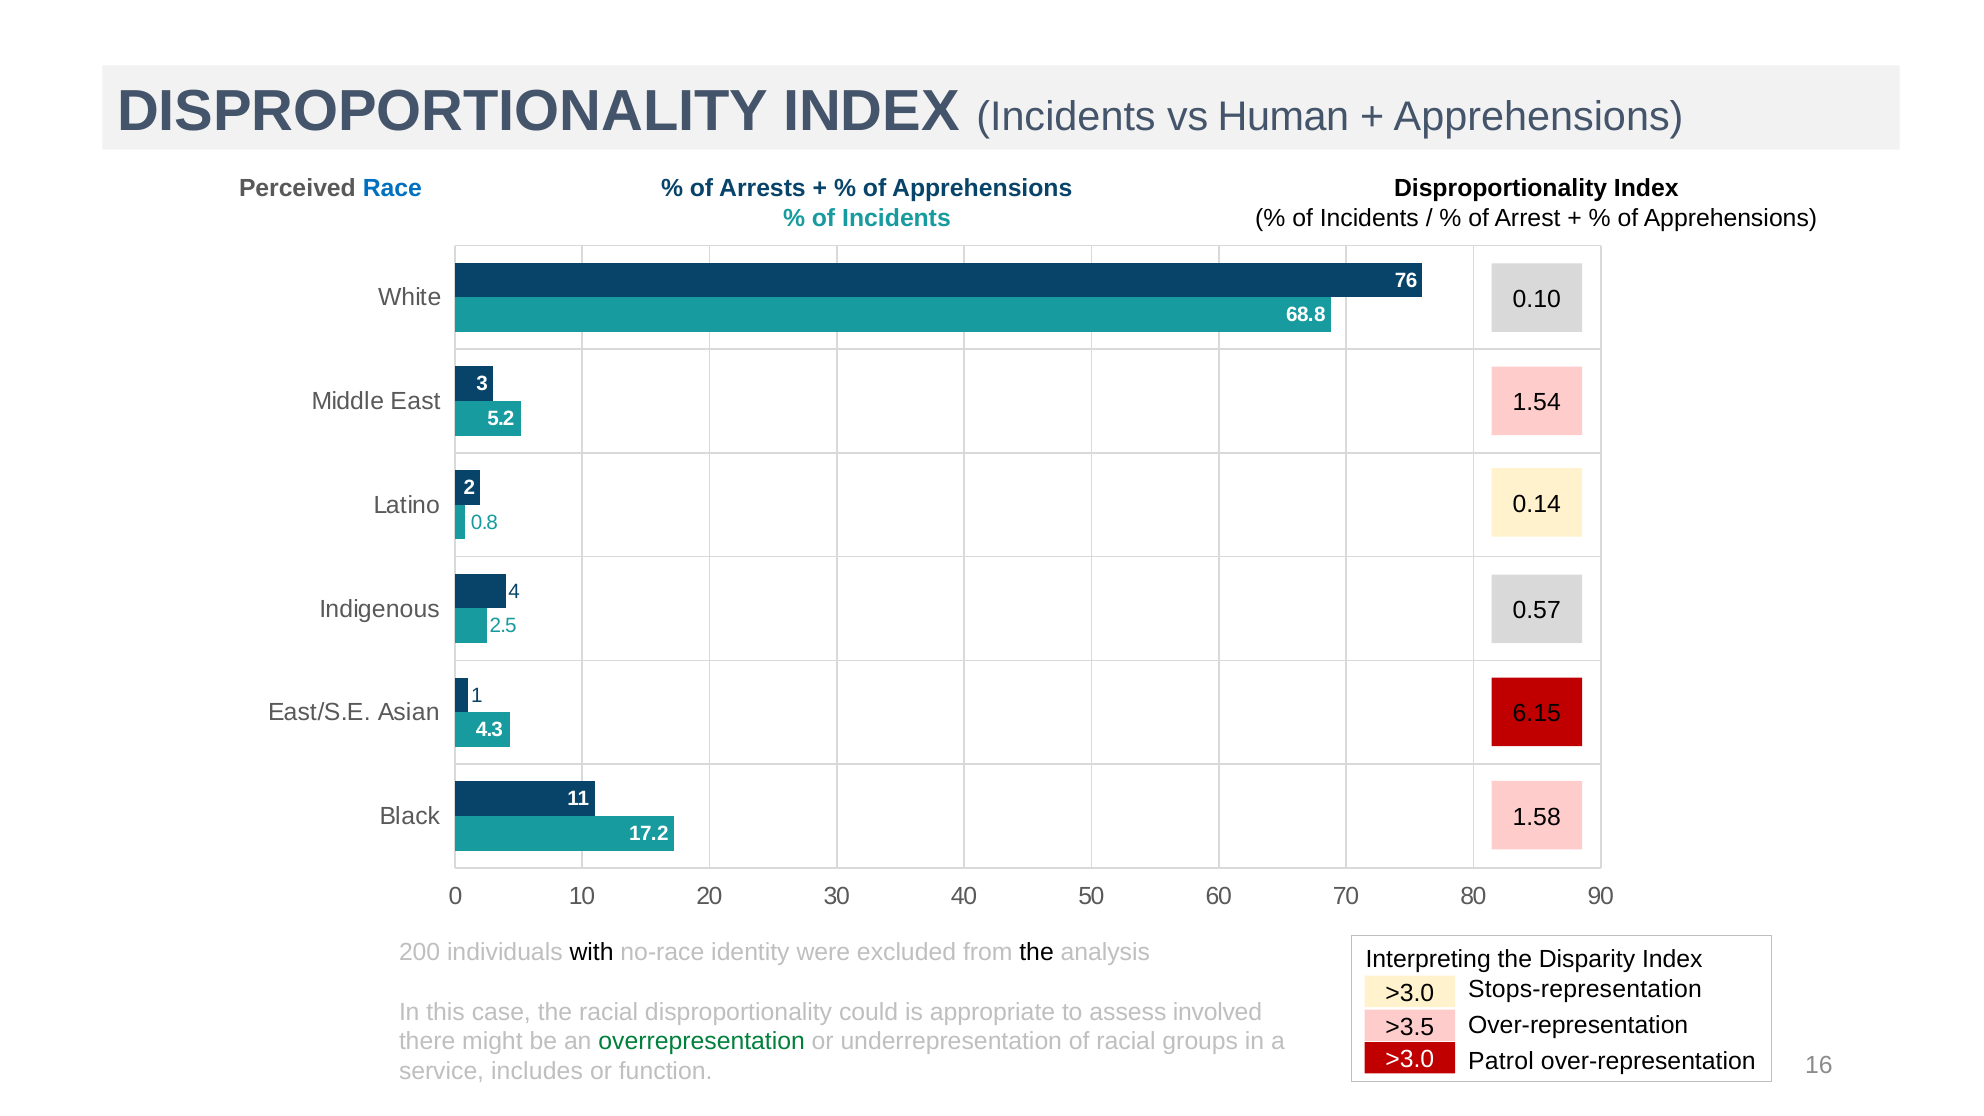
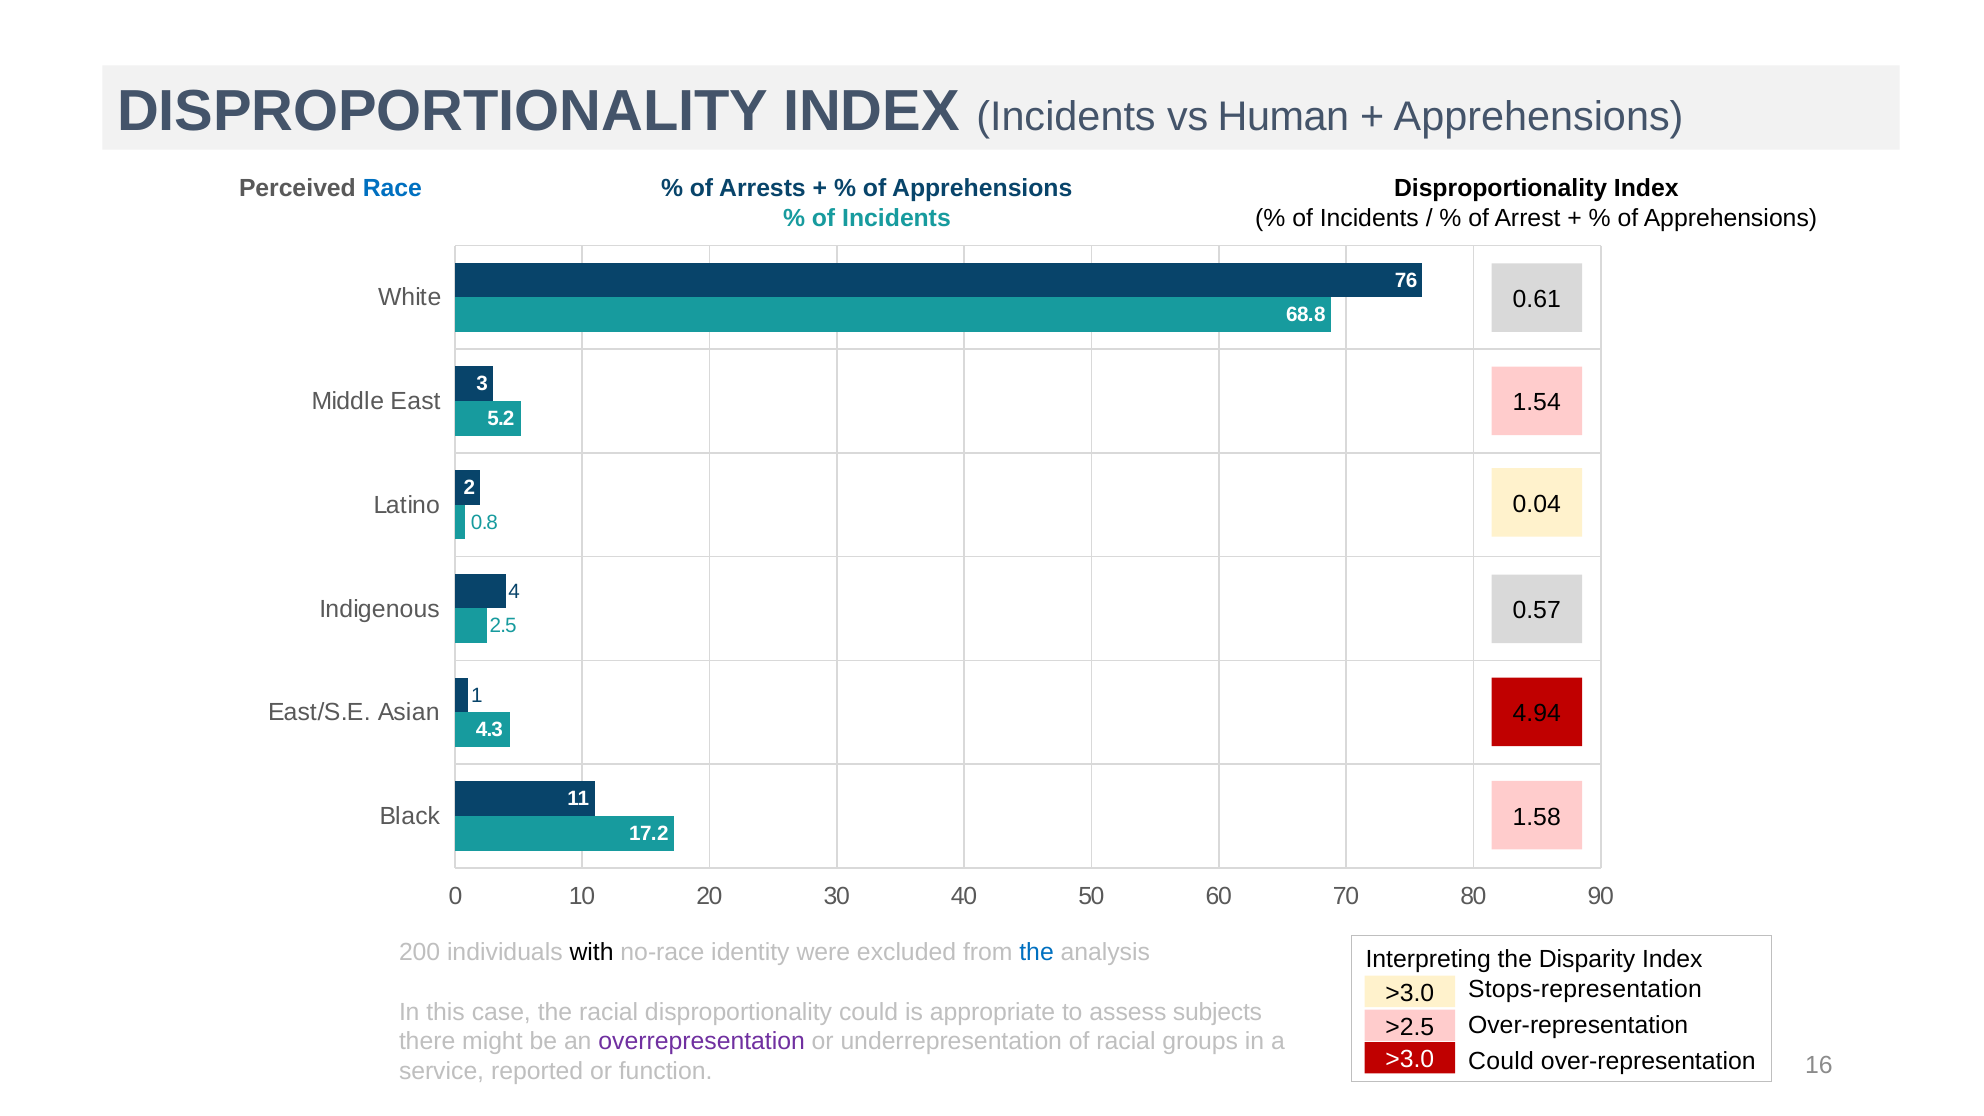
0.10: 0.10 -> 0.61
0.14: 0.14 -> 0.04
6.15: 6.15 -> 4.94
the at (1037, 952) colour: black -> blue
involved: involved -> subjects
>3.5: >3.5 -> >2.5
overrepresentation colour: green -> purple
Patrol at (1501, 1061): Patrol -> Could
includes: includes -> reported
